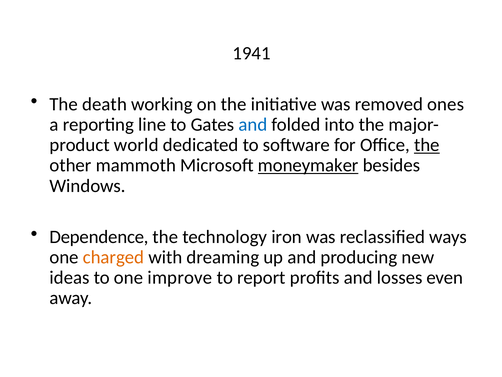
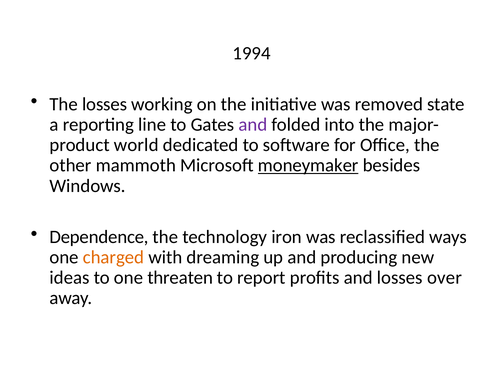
1941: 1941 -> 1994
The death: death -> losses
ones: ones -> state
and at (253, 125) colour: blue -> purple
the at (427, 145) underline: present -> none
improve: improve -> threaten
even: even -> over
